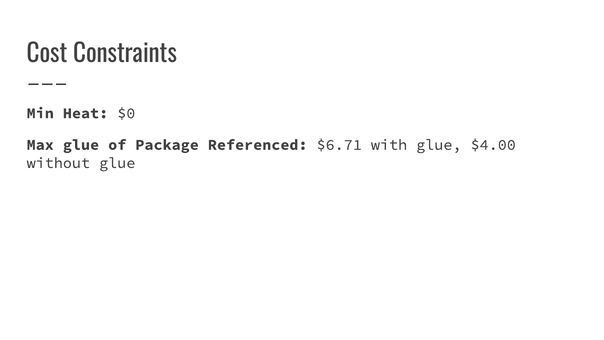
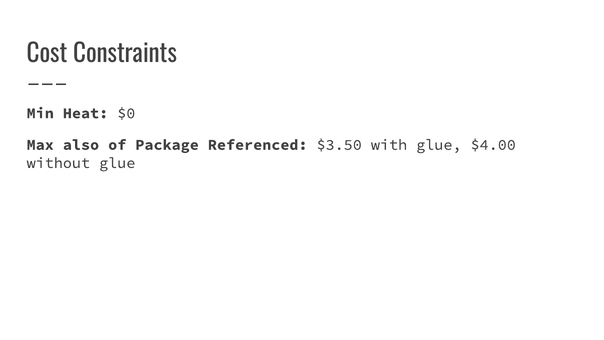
Max glue: glue -> also
$6.71: $6.71 -> $3.50
